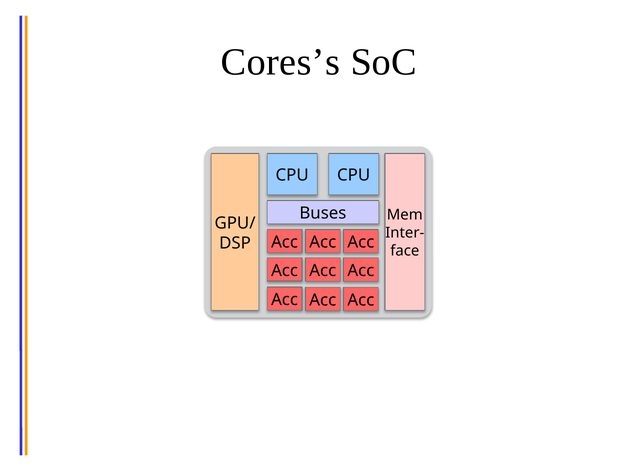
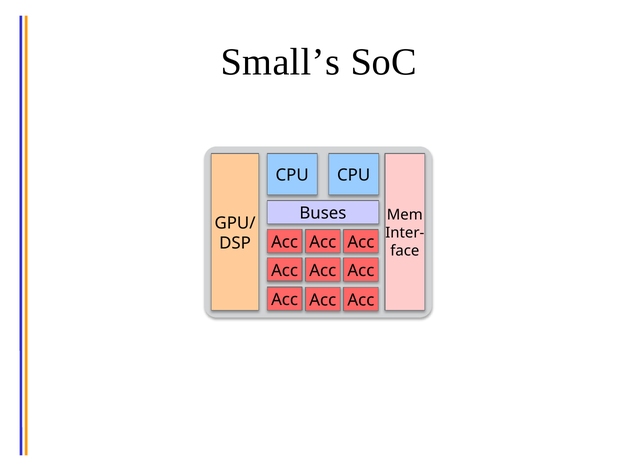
Cores’s: Cores’s -> Small’s
